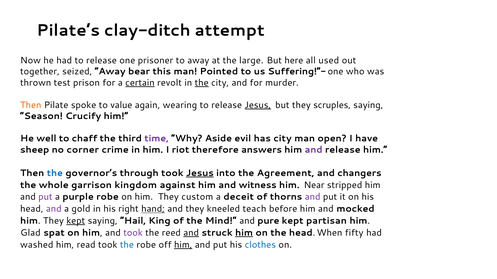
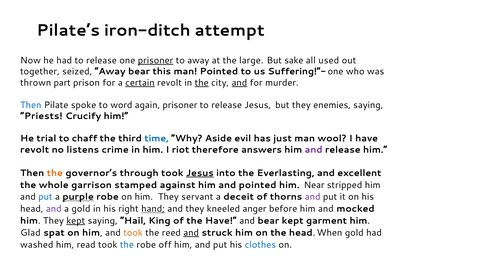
clay-ditch: clay-ditch -> iron-ditch
prisoner at (156, 60) underline: none -> present
here: here -> sake
test: test -> part
and at (239, 83) underline: none -> present
Then at (31, 105) colour: orange -> blue
value: value -> word
again wearing: wearing -> prisoner
Jesus at (258, 105) underline: present -> none
scruples: scruples -> enemies
Season: Season -> Priests
well: well -> trial
time colour: purple -> blue
has city: city -> just
open: open -> wool
sheep at (35, 150): sheep -> revolt
corner: corner -> listens
the at (55, 173) colour: blue -> orange
Agreement: Agreement -> Everlasting
changers: changers -> excellent
kingdom: kingdom -> stamped
and witness: witness -> pointed
put at (45, 197) colour: purple -> blue
purple underline: none -> present
custom: custom -> servant
teach: teach -> anger
the Mind: Mind -> Have
and pure: pure -> bear
partisan: partisan -> garment
took at (133, 233) colour: purple -> orange
him at (244, 233) underline: present -> none
When fifty: fifty -> gold
him at (183, 245) underline: present -> none
